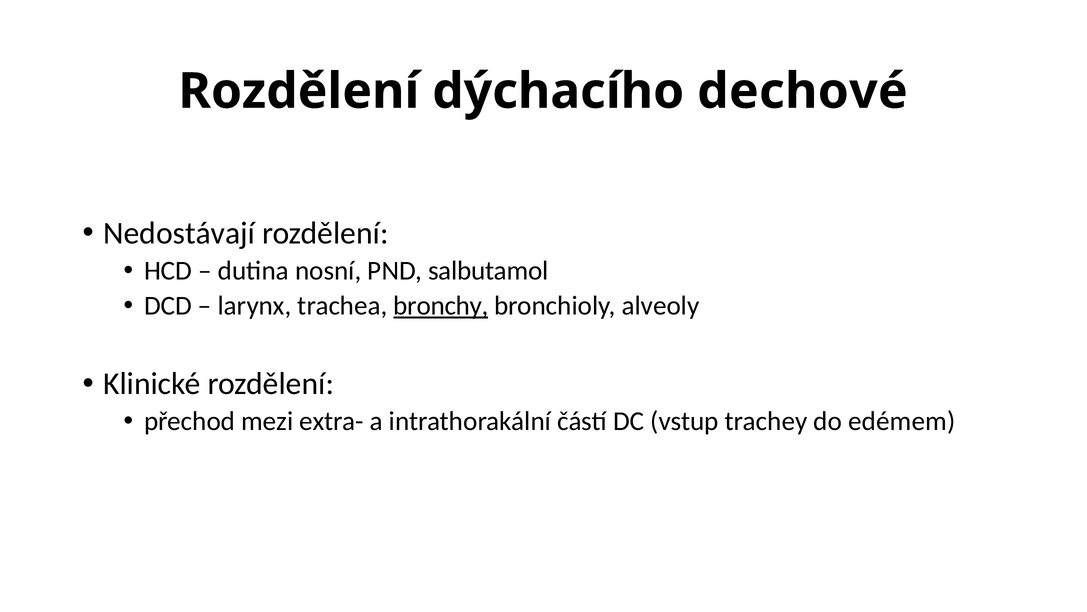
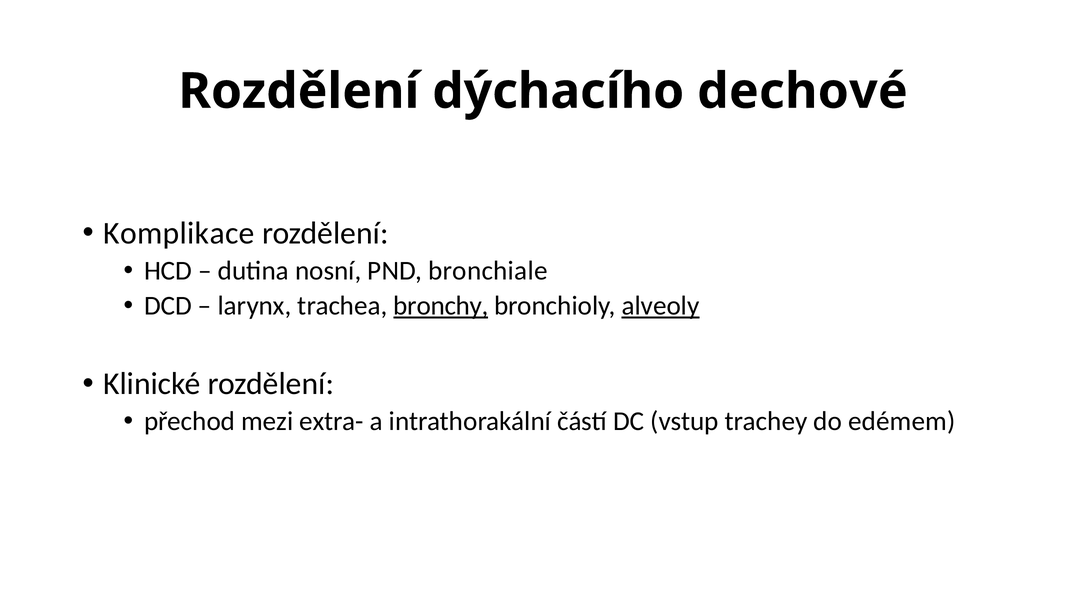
Nedostávají: Nedostávají -> Komplikace
salbutamol: salbutamol -> bronchiale
alveoly underline: none -> present
